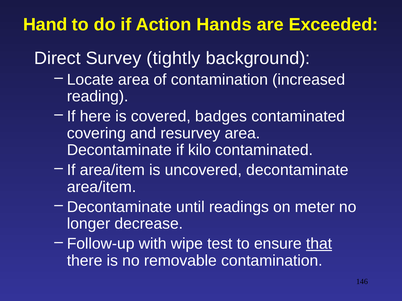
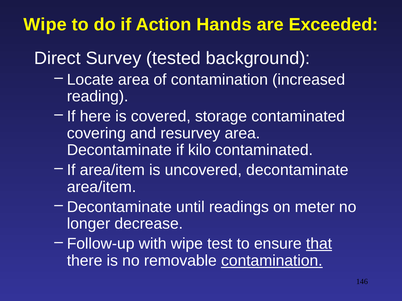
Hand at (45, 25): Hand -> Wipe
tightly: tightly -> tested
badges: badges -> storage
contamination at (272, 261) underline: none -> present
